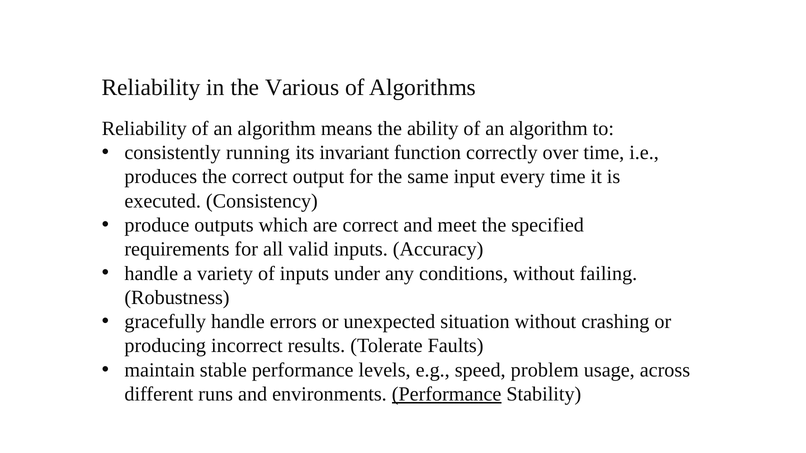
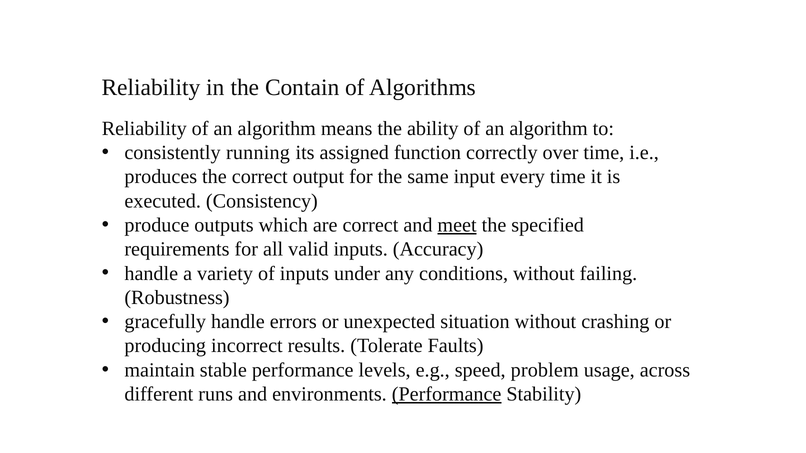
Various: Various -> Contain
invariant: invariant -> assigned
meet underline: none -> present
